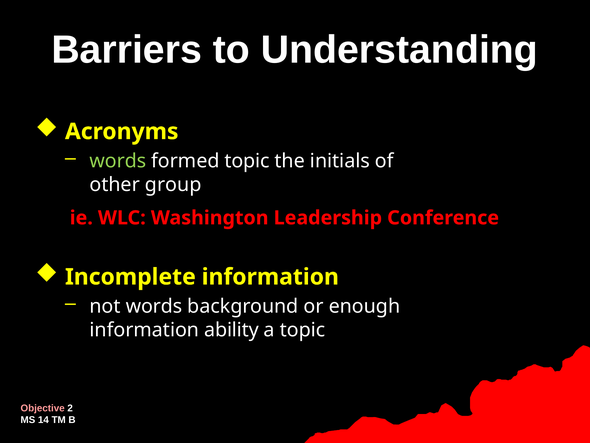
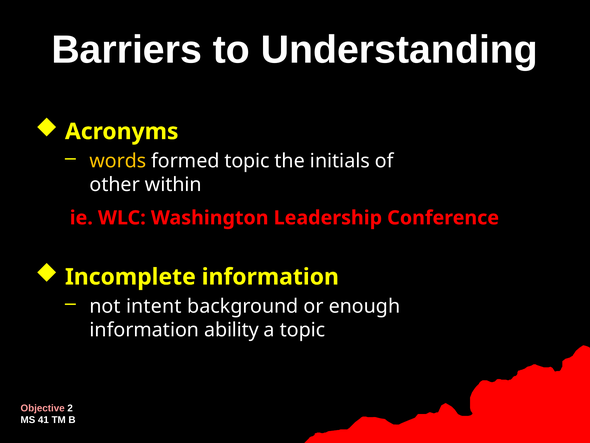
words at (118, 161) colour: light green -> yellow
group: group -> within
not words: words -> intent
14: 14 -> 41
